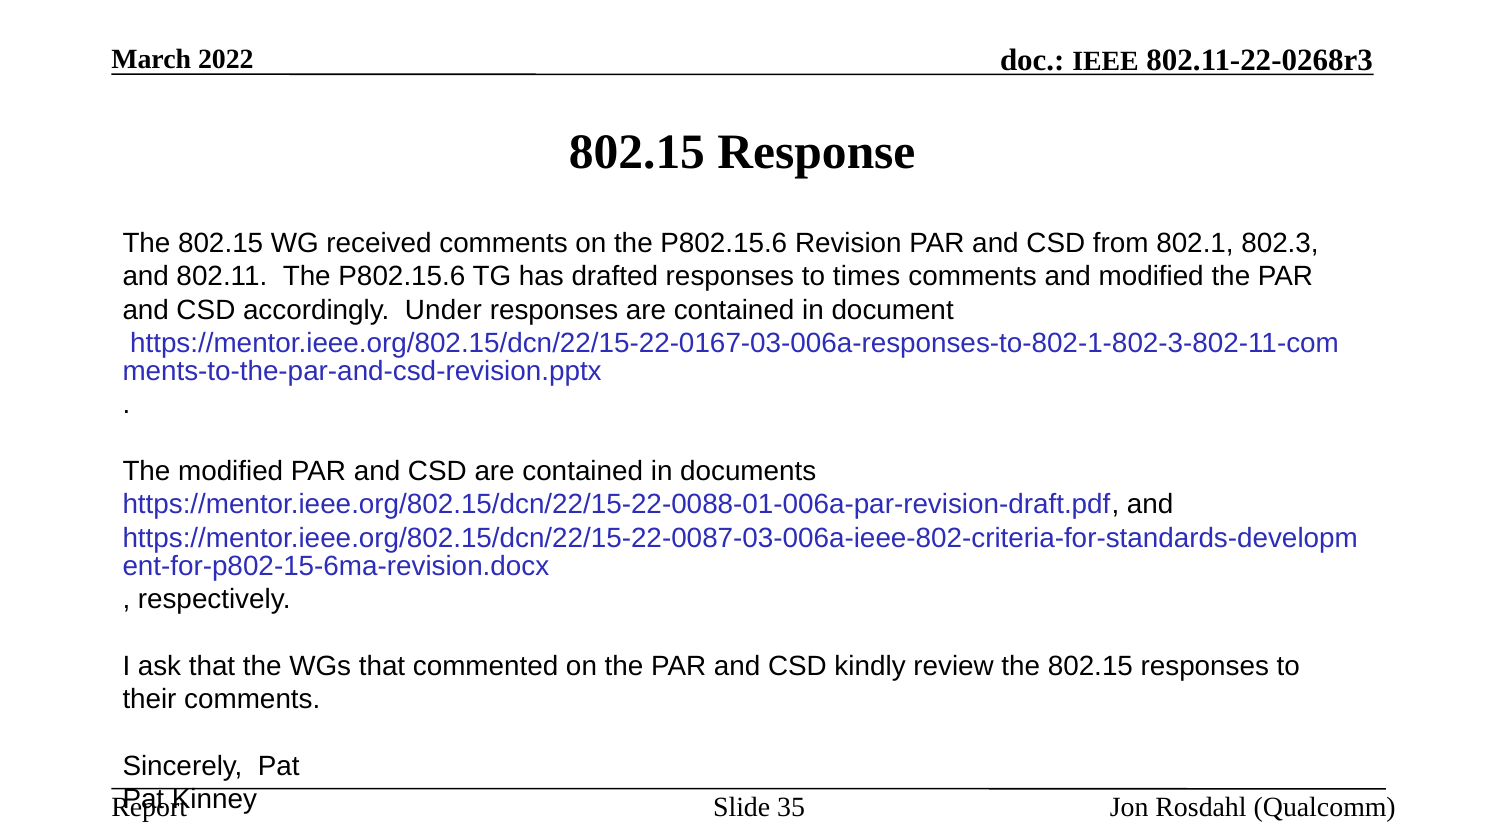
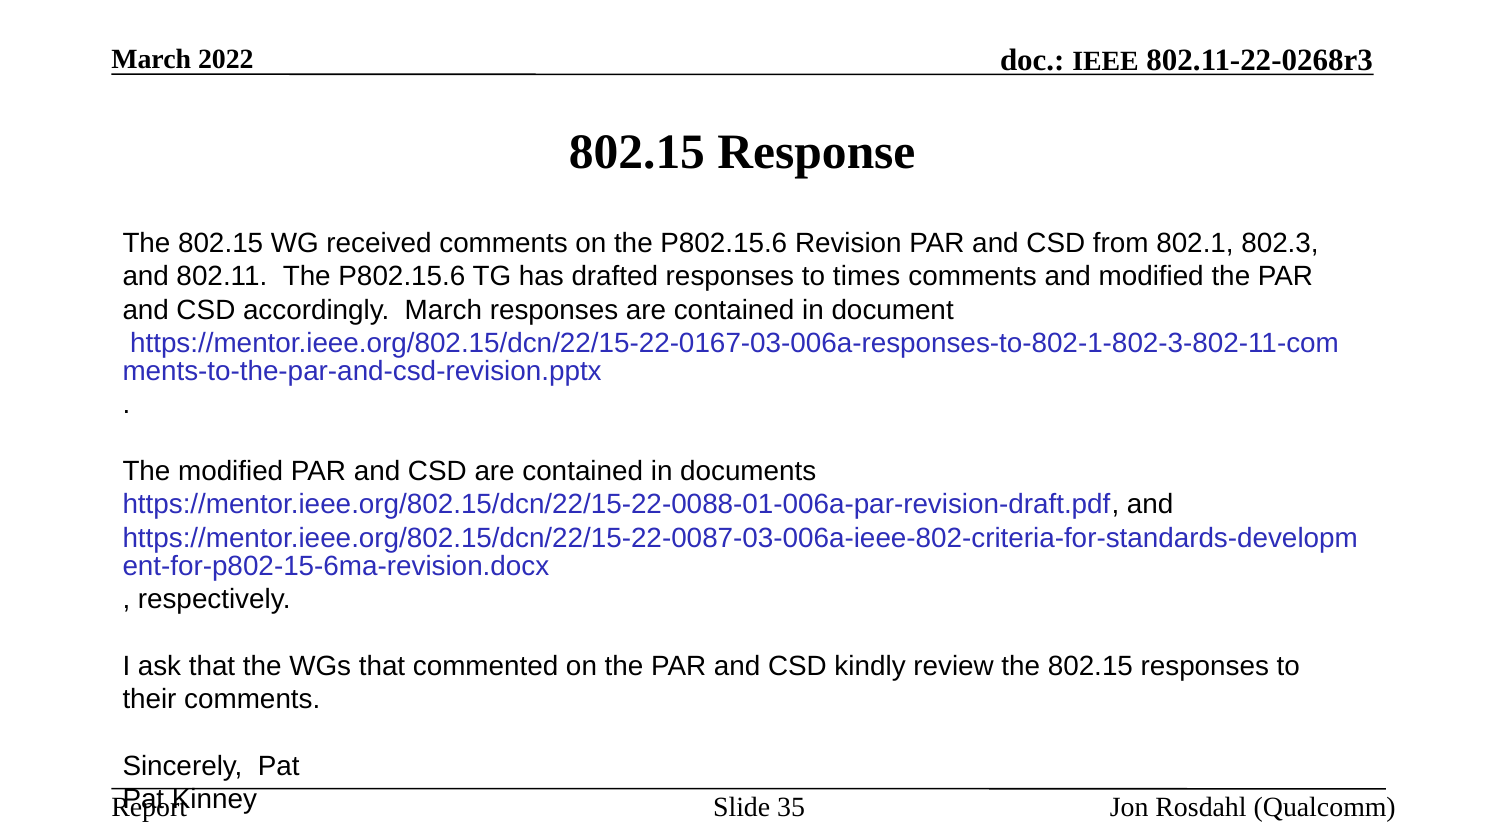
accordingly Under: Under -> March
